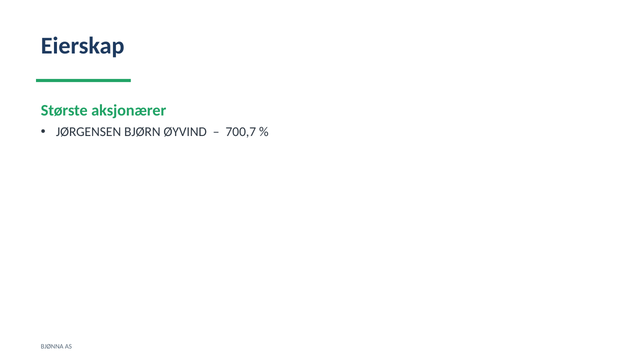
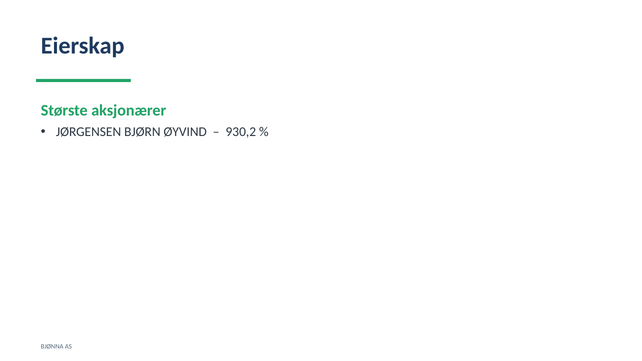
700,7: 700,7 -> 930,2
